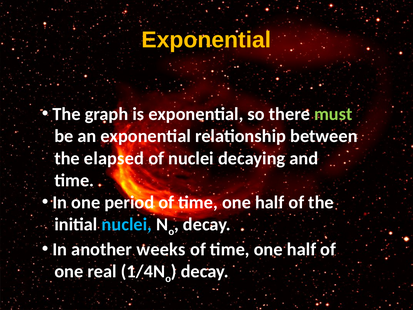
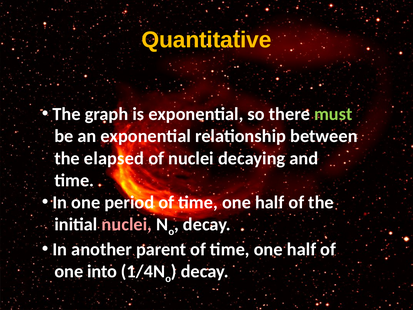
Exponential at (206, 40): Exponential -> Quantitative
nuclei at (127, 224) colour: light blue -> pink
weeks: weeks -> parent
real: real -> into
